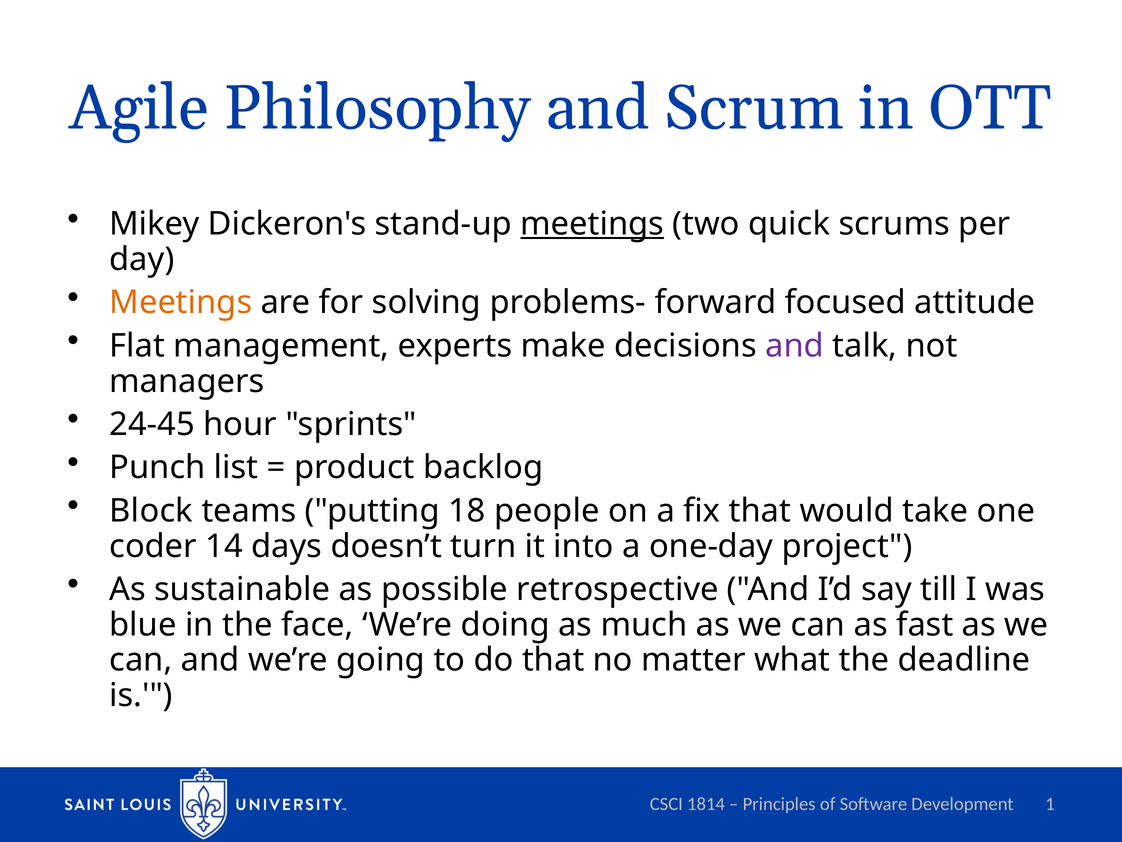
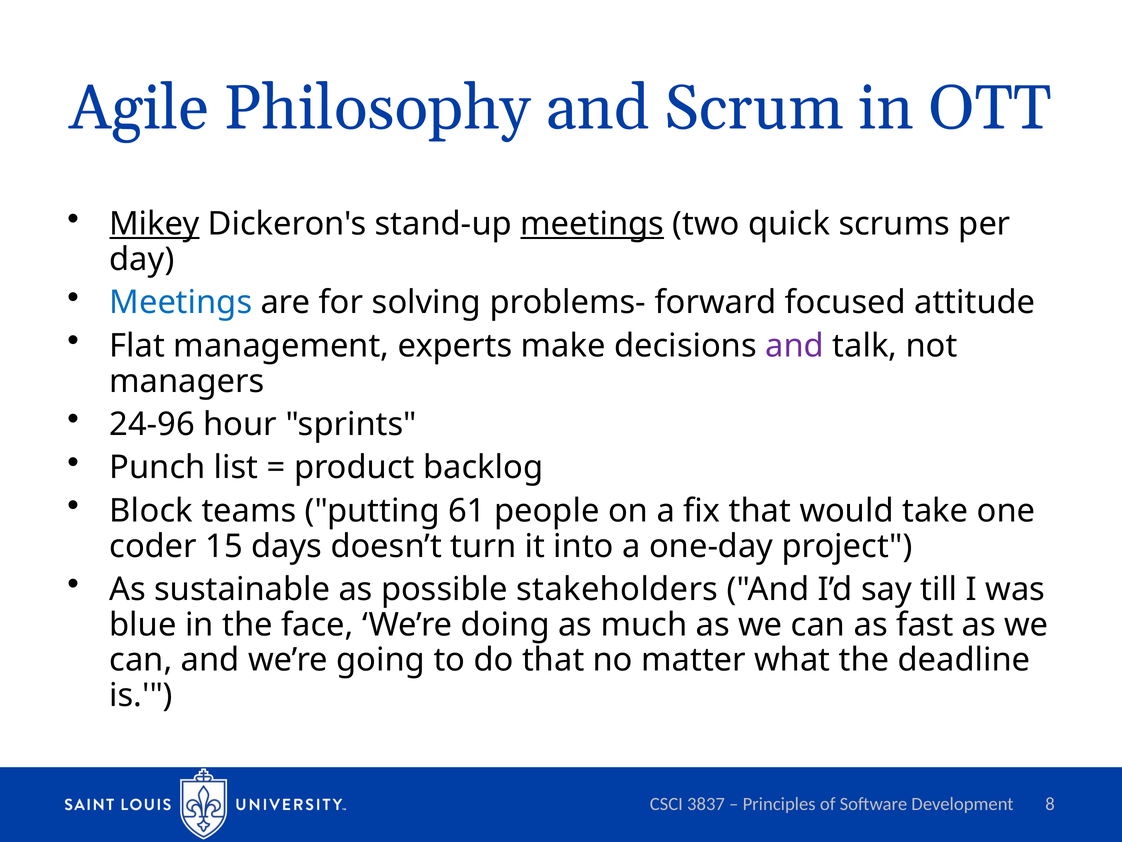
Mikey underline: none -> present
Meetings at (181, 302) colour: orange -> blue
24-45: 24-45 -> 24-96
18: 18 -> 61
14: 14 -> 15
retrospective: retrospective -> stakeholders
1814: 1814 -> 3837
1: 1 -> 8
